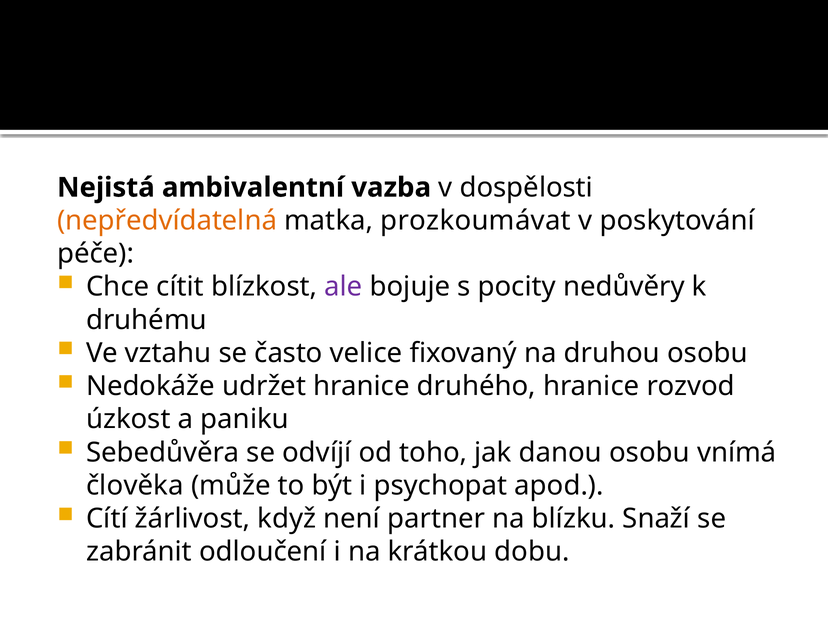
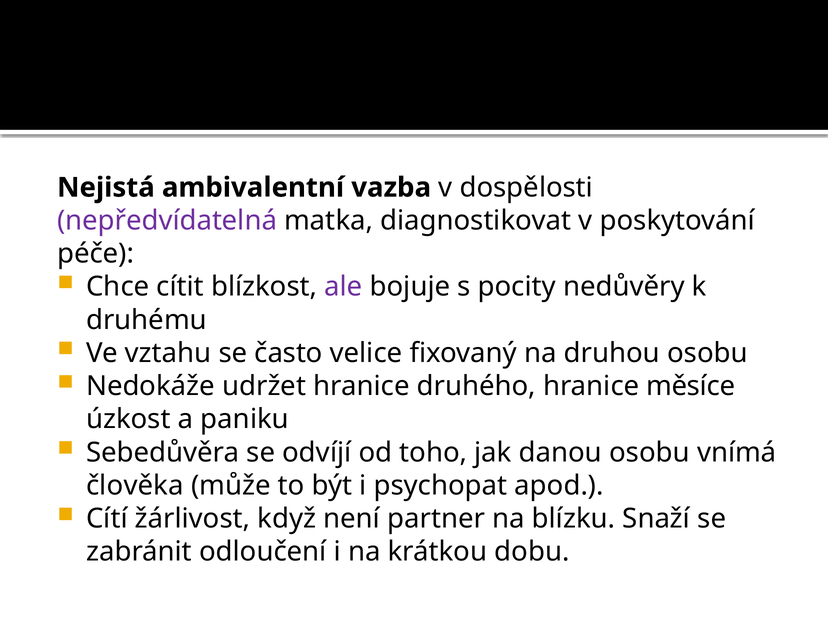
nepředvídatelná colour: orange -> purple
prozkoumávat: prozkoumávat -> diagnostikovat
rozvod: rozvod -> měsíce
